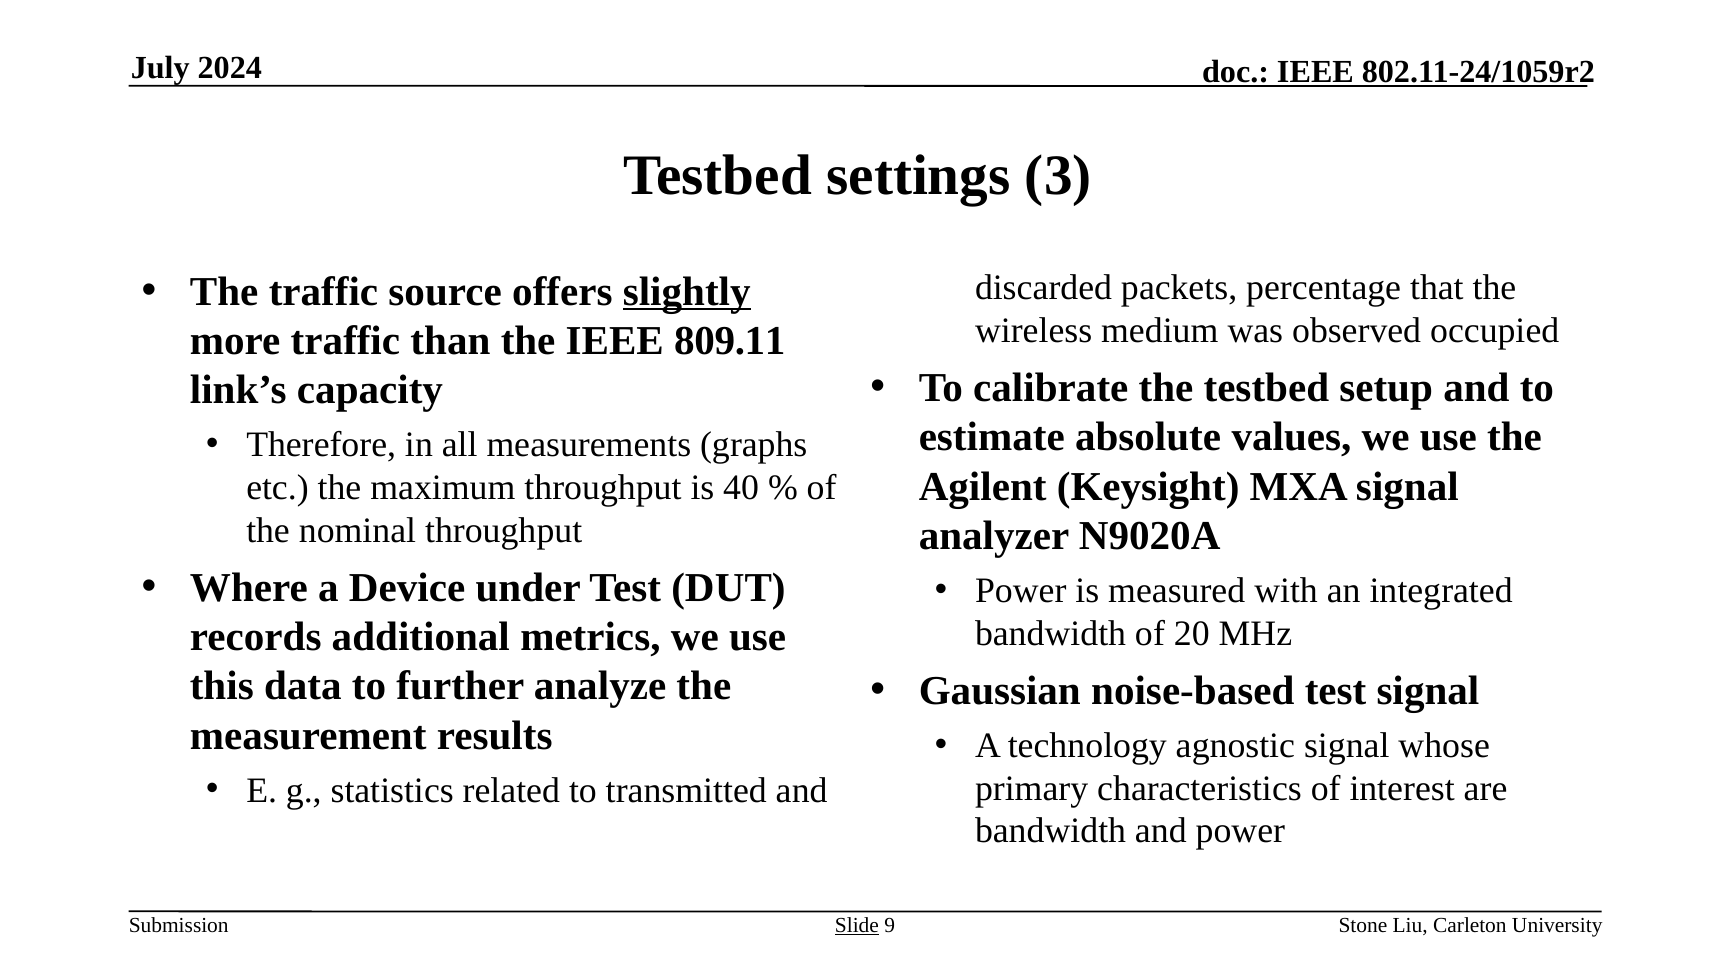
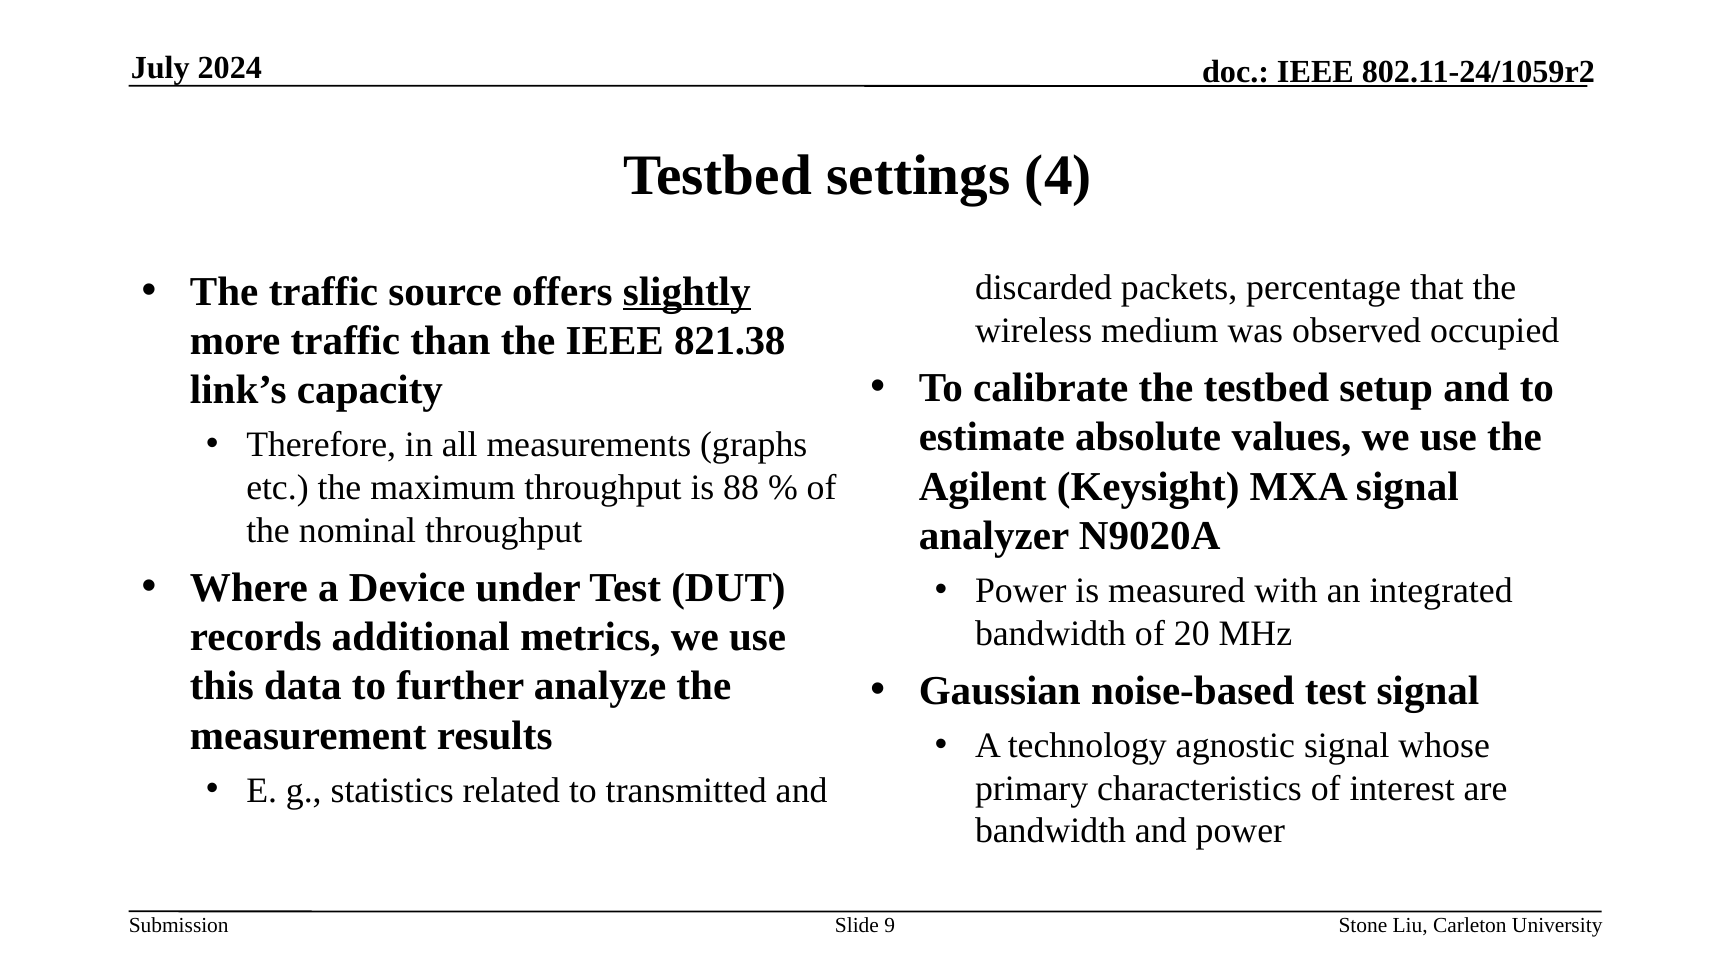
3: 3 -> 4
809.11: 809.11 -> 821.38
40: 40 -> 88
Slide underline: present -> none
